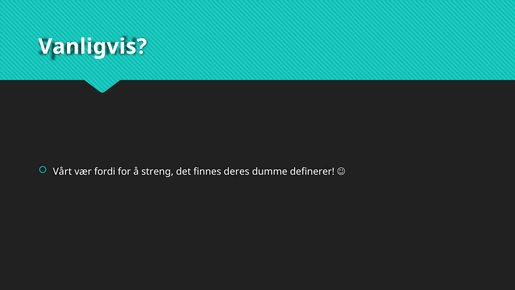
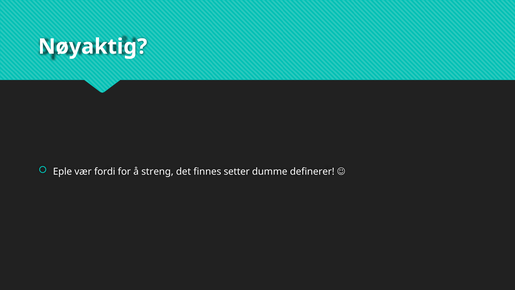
Vanligvis: Vanligvis -> Nøyaktig
Vårt: Vårt -> Eple
deres: deres -> setter
